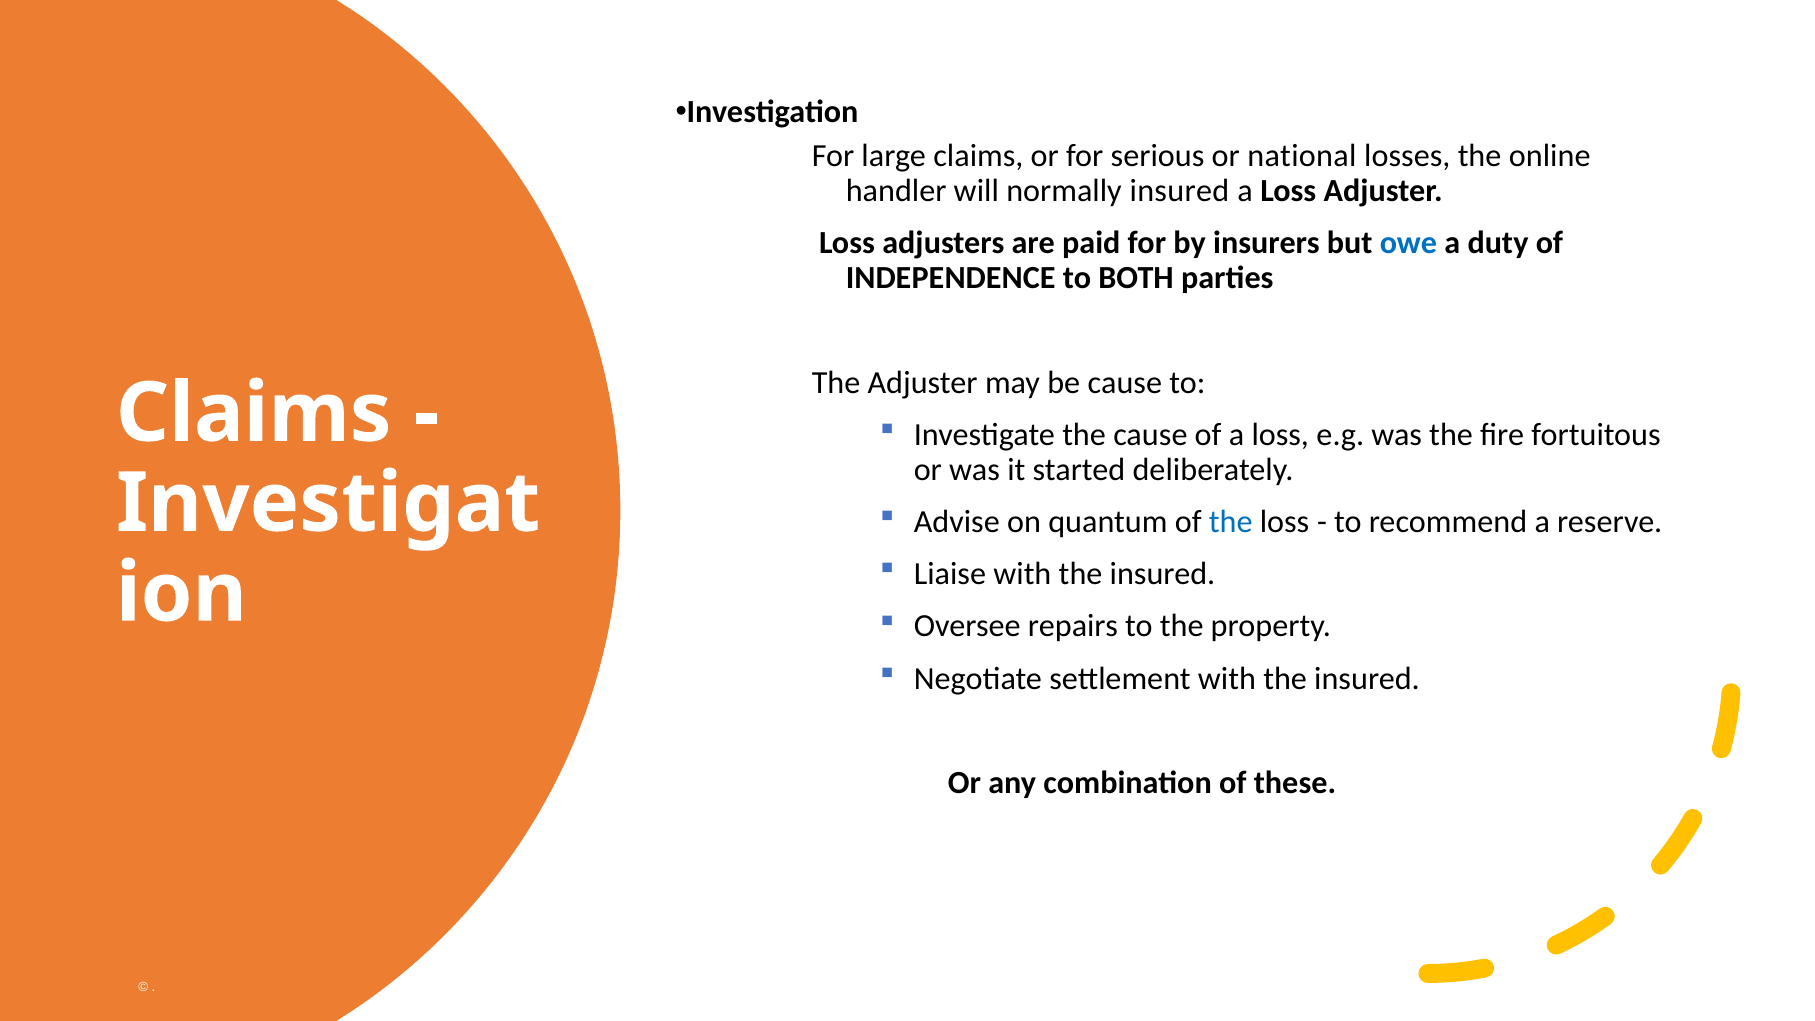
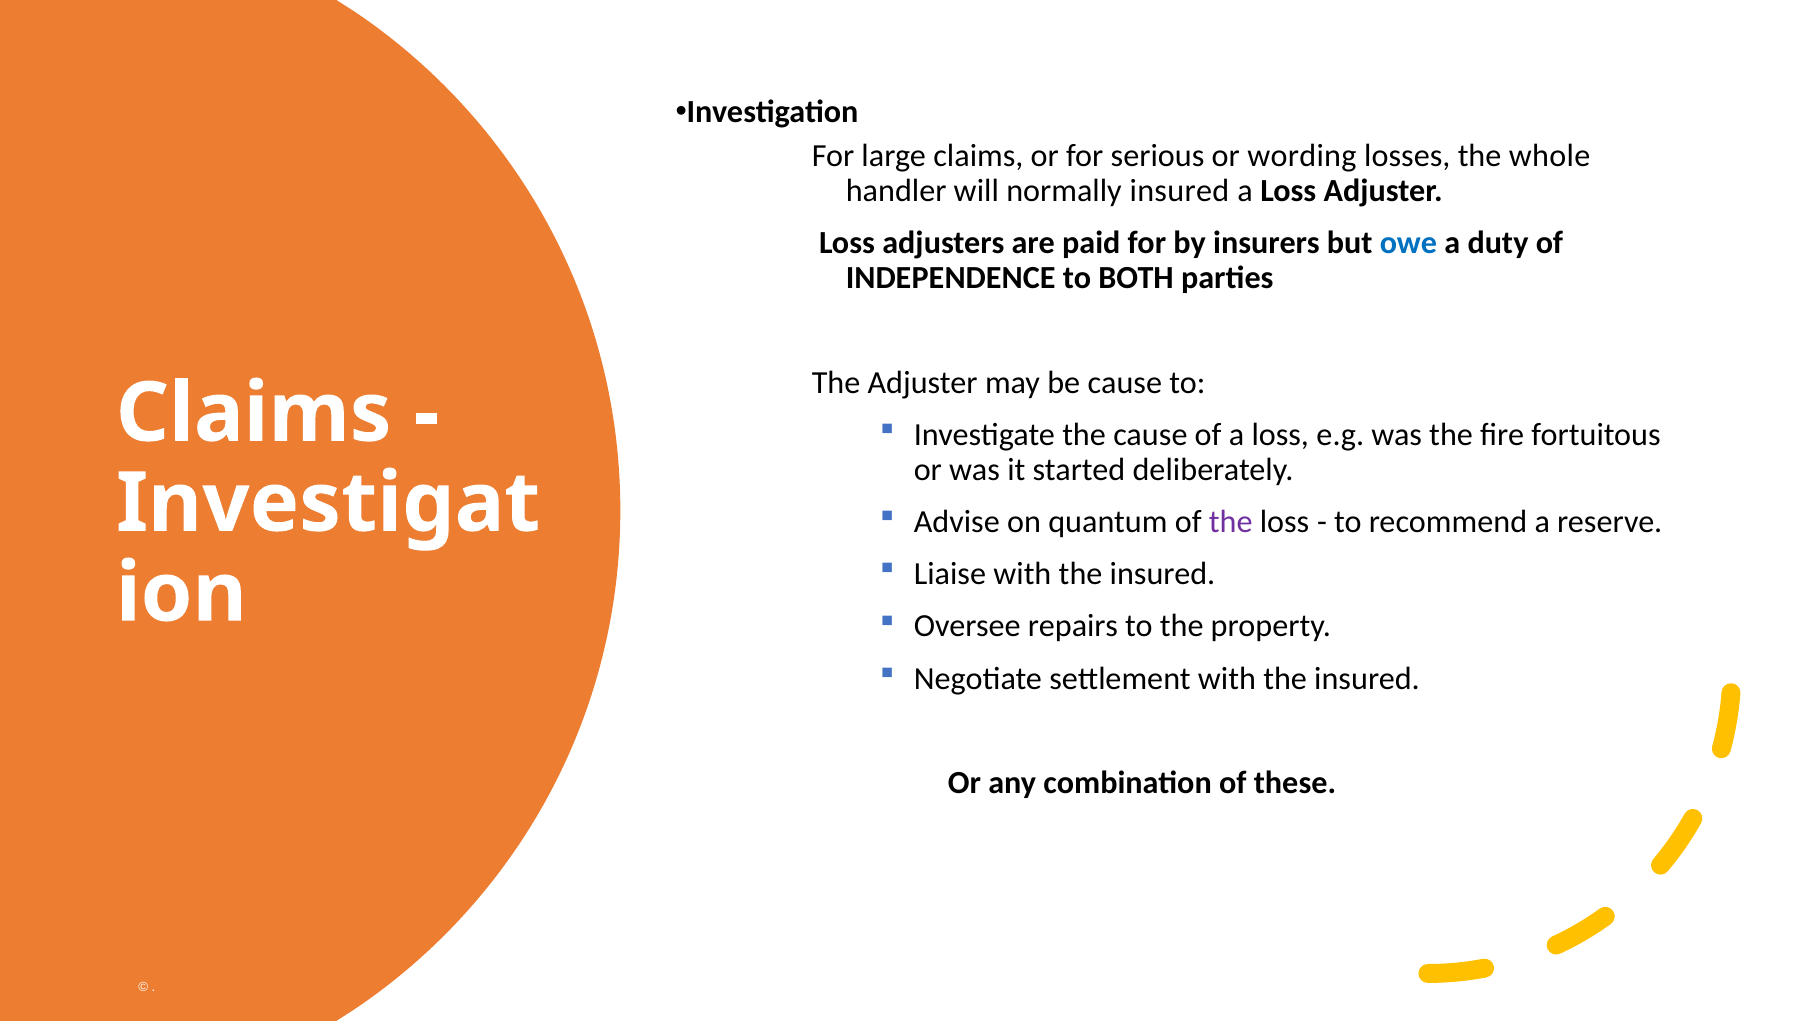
national: national -> wording
online: online -> whole
the at (1231, 522) colour: blue -> purple
